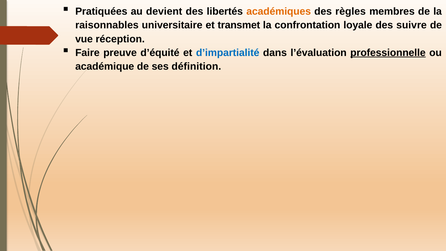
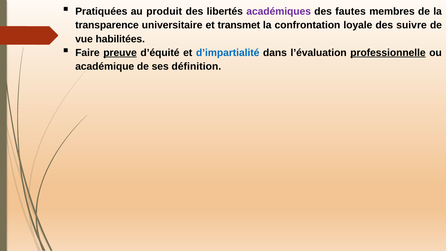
devient: devient -> produit
académiques colour: orange -> purple
règles: règles -> fautes
raisonnables: raisonnables -> transparence
réception: réception -> habilitées
preuve underline: none -> present
